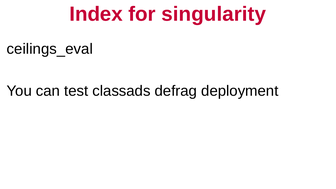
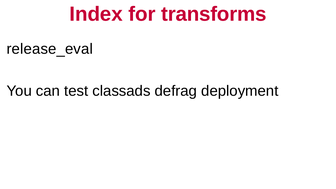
singularity: singularity -> transforms
ceilings_eval: ceilings_eval -> release_eval
